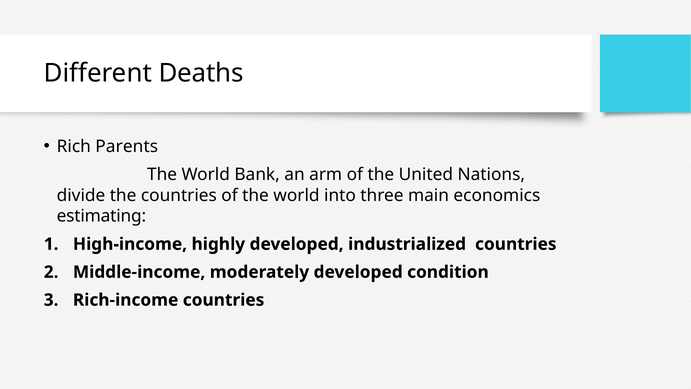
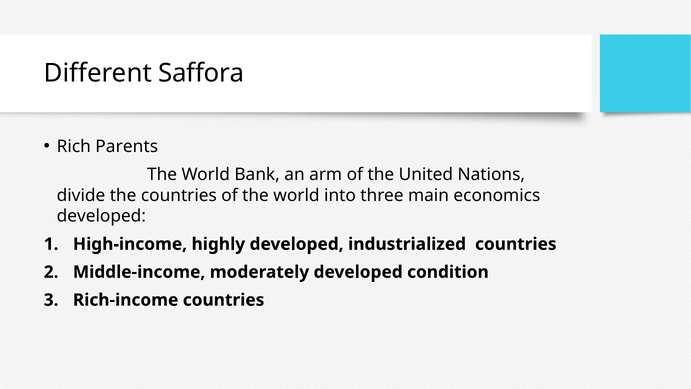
Deaths: Deaths -> Saffora
estimating at (101, 216): estimating -> developed
